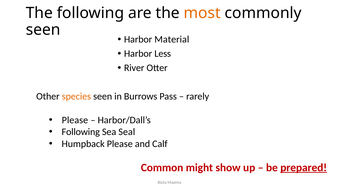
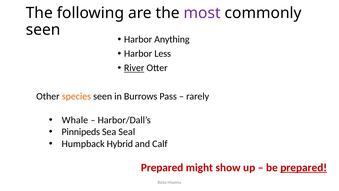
most colour: orange -> purple
Material: Material -> Anything
River underline: none -> present
Please at (75, 120): Please -> Whale
Following at (81, 132): Following -> Pinnipeds
Humpback Please: Please -> Hybrid
Common at (162, 167): Common -> Prepared
